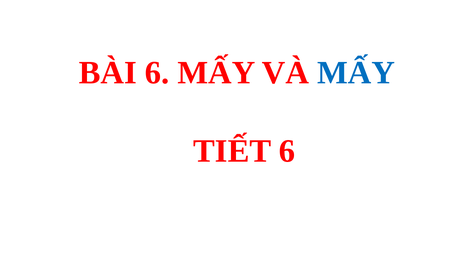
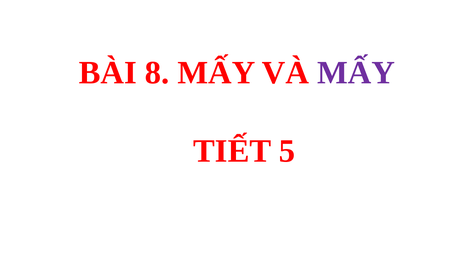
BÀI 6: 6 -> 8
MẤY at (356, 73) colour: blue -> purple
TIẾT 6: 6 -> 5
